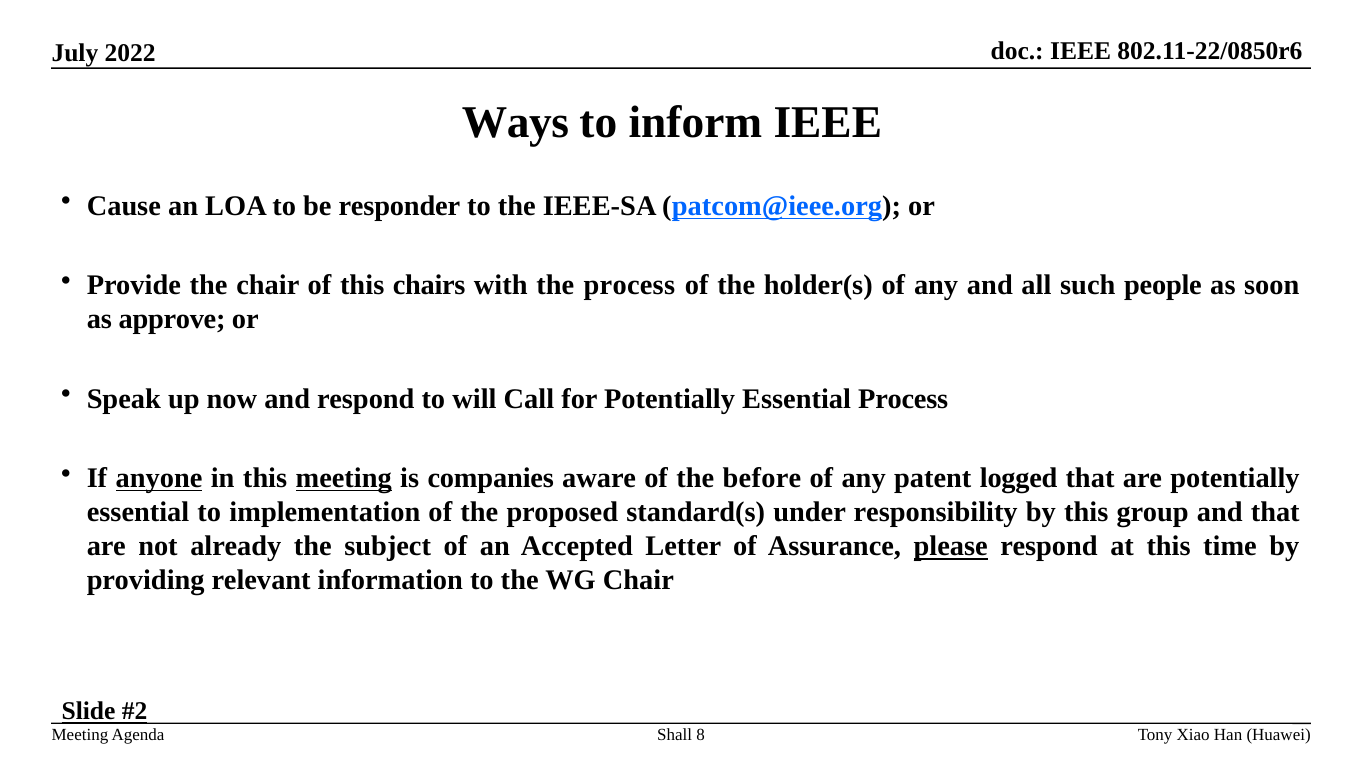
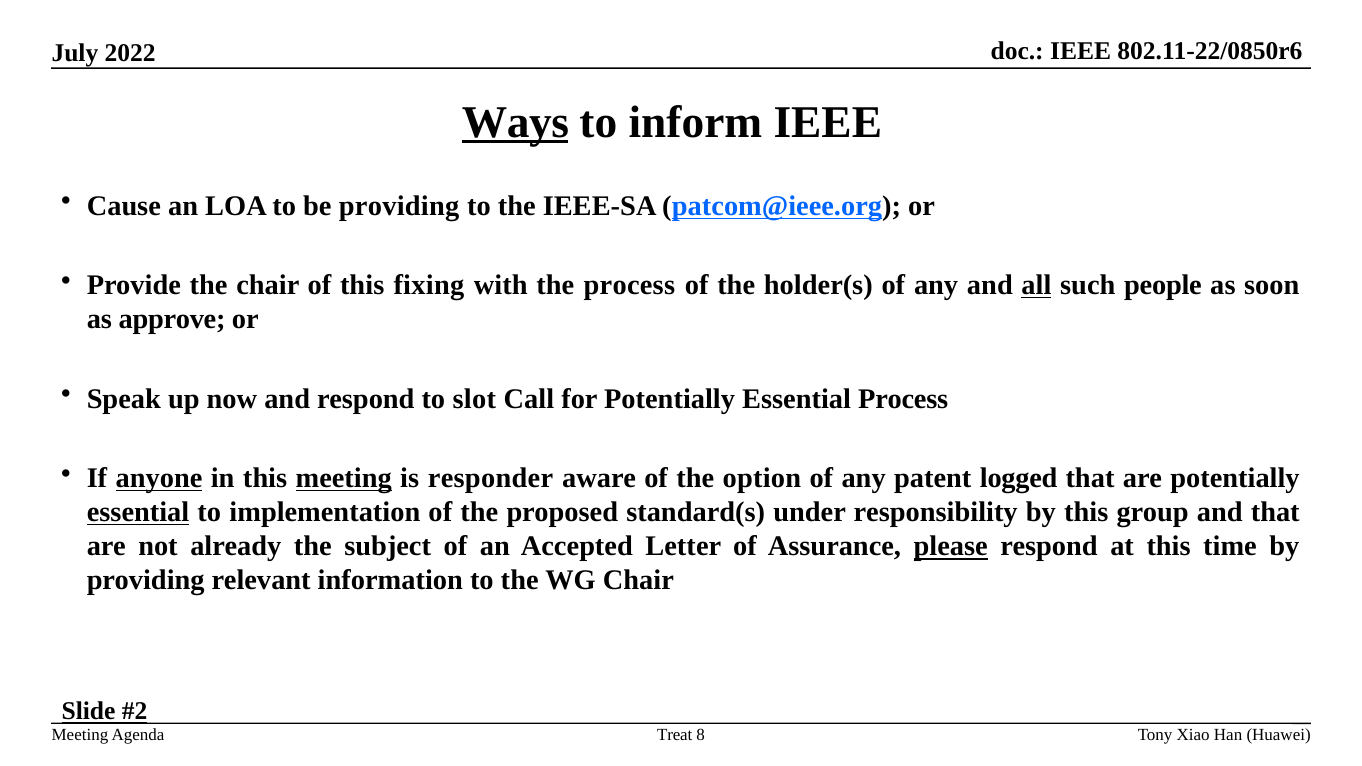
Ways underline: none -> present
be responder: responder -> providing
chairs: chairs -> fixing
all underline: none -> present
will: will -> slot
companies: companies -> responder
before: before -> option
essential at (138, 513) underline: none -> present
Shall: Shall -> Treat
